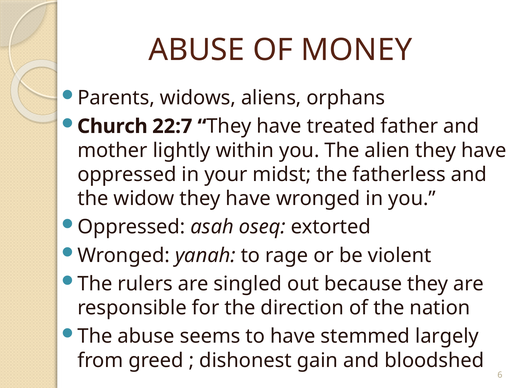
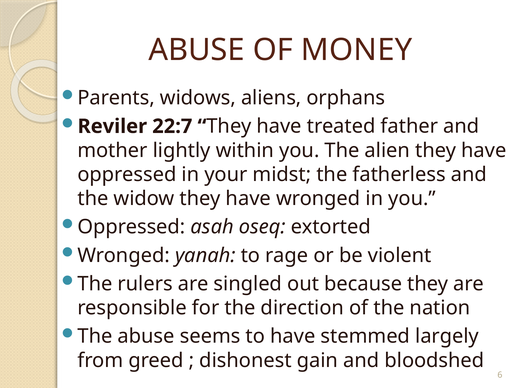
Church: Church -> Reviler
